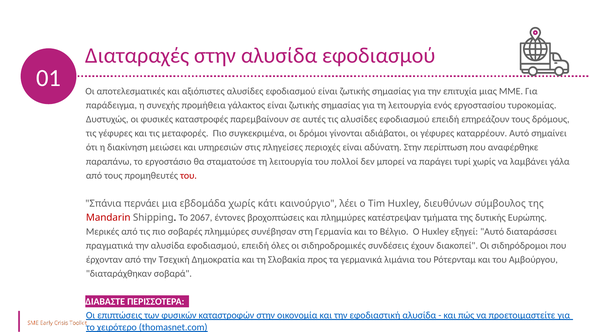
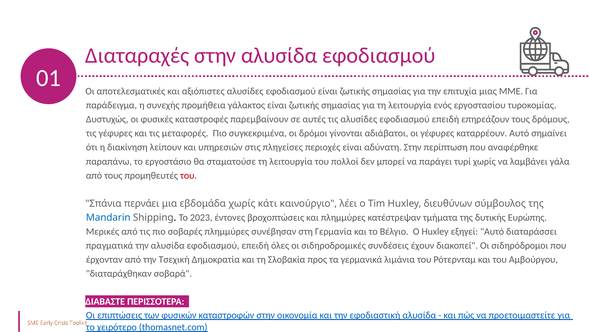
μειώσει: μειώσει -> λείπουν
Mandarin colour: red -> blue
2067: 2067 -> 2023
